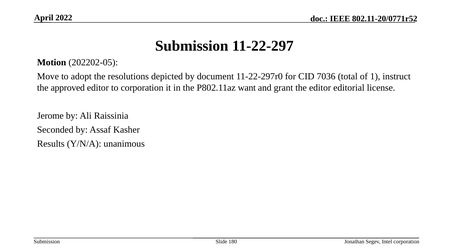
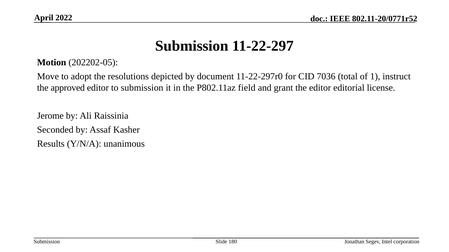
to corporation: corporation -> submission
want: want -> field
